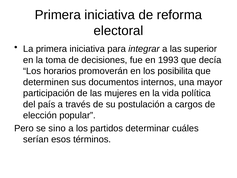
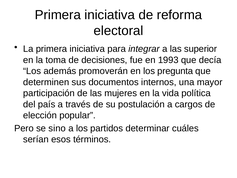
horarios: horarios -> además
posibilita: posibilita -> pregunta
